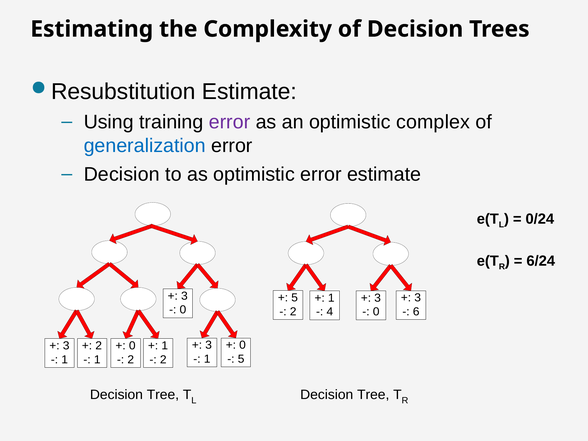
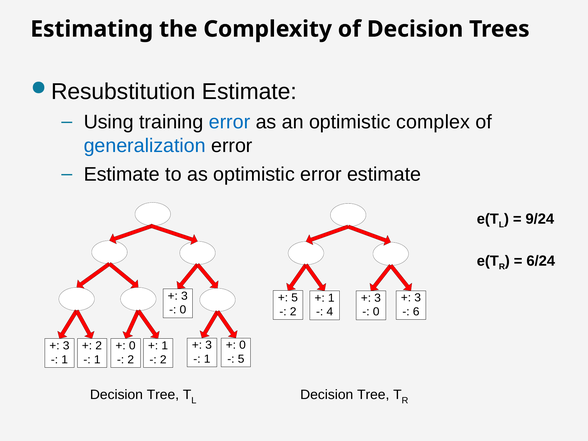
error at (230, 122) colour: purple -> blue
Decision at (122, 174): Decision -> Estimate
0/24: 0/24 -> 9/24
